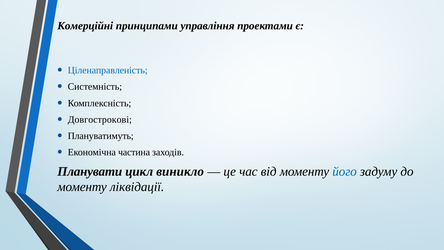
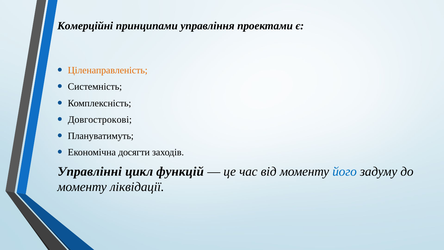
Ціленаправленість colour: blue -> orange
частина: частина -> досягти
Планувати: Планувати -> Управлінні
виникло: виникло -> функцій
